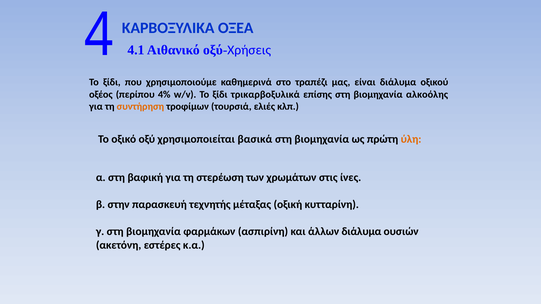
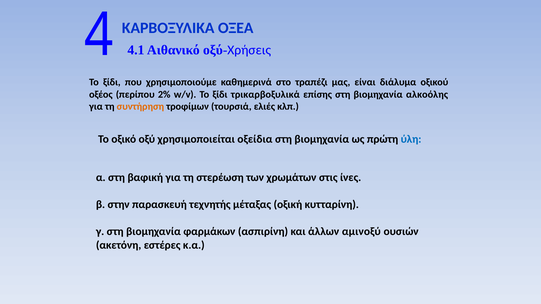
4%: 4% -> 2%
βασικά: βασικά -> οξείδια
ύλη colour: orange -> blue
άλλων διάλυμα: διάλυμα -> αμινοξύ
